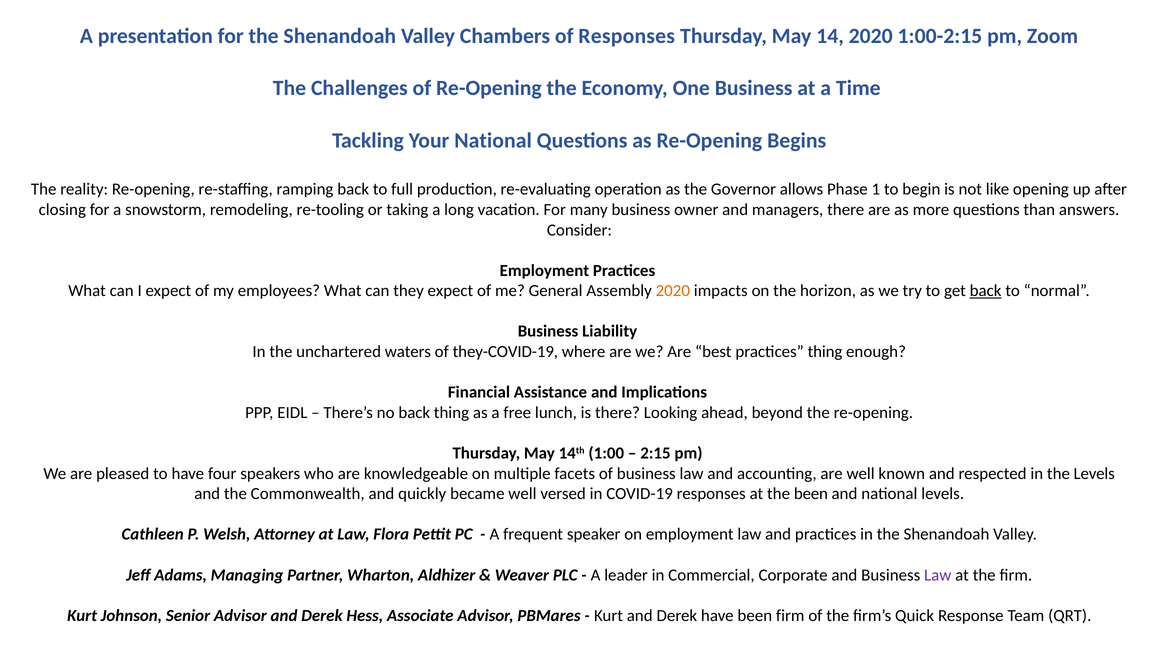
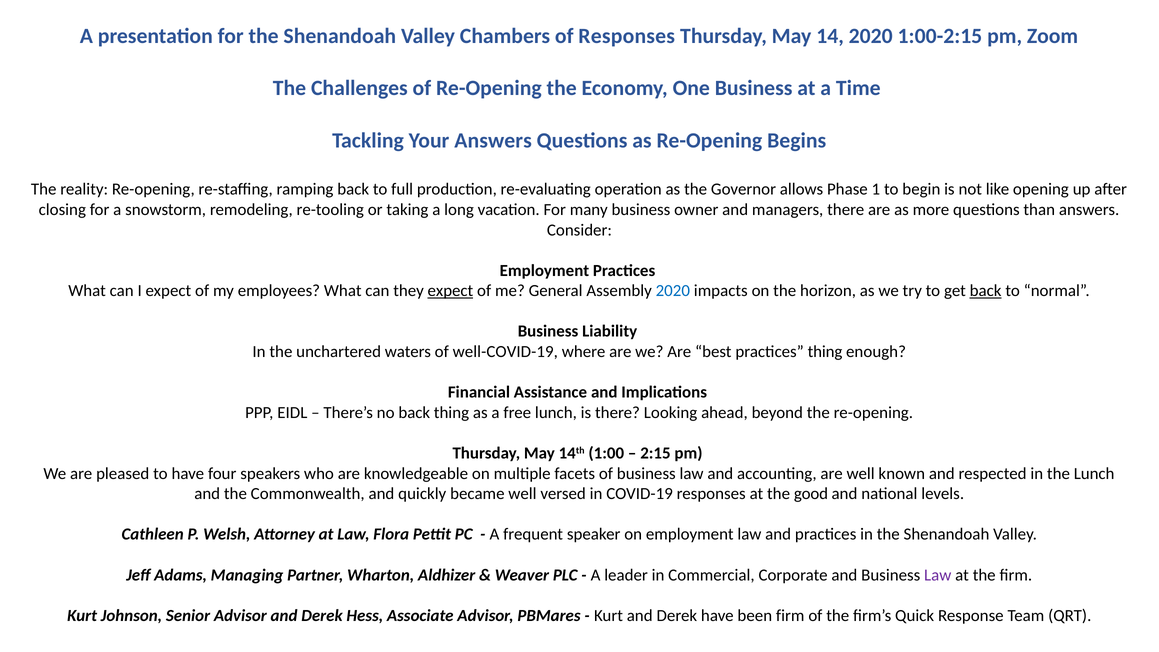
Your National: National -> Answers
expect at (450, 291) underline: none -> present
2020 at (673, 291) colour: orange -> blue
they-COVID-19: they-COVID-19 -> well-COVID-19
the Levels: Levels -> Lunch
the been: been -> good
